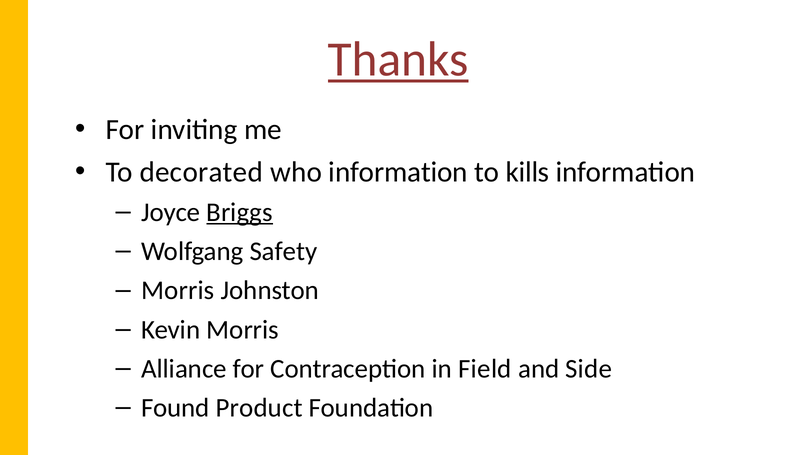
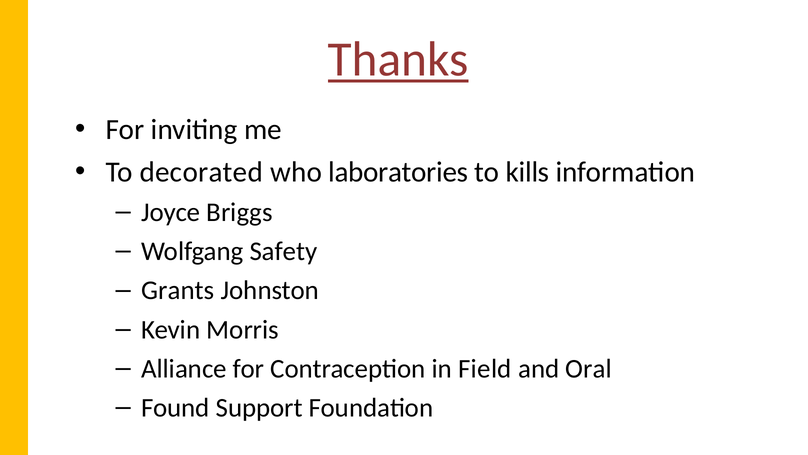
who information: information -> laboratories
Briggs underline: present -> none
Morris at (178, 290): Morris -> Grants
Side: Side -> Oral
Product: Product -> Support
